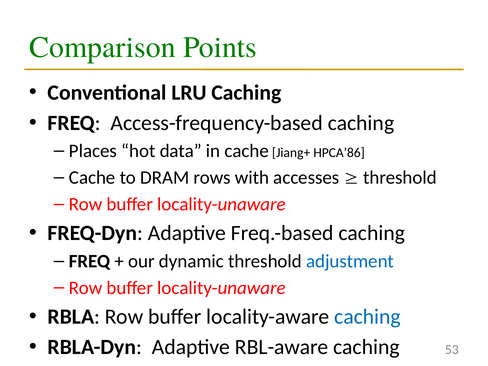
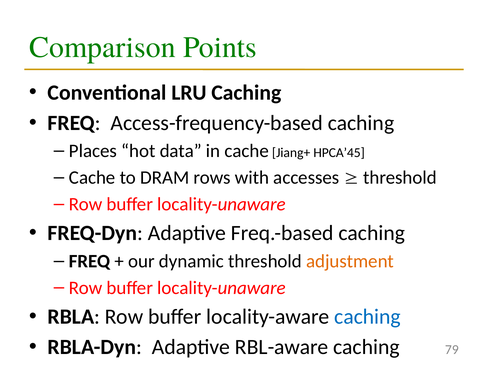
HPCA’86: HPCA’86 -> HPCA’45
adjustment colour: blue -> orange
53: 53 -> 79
